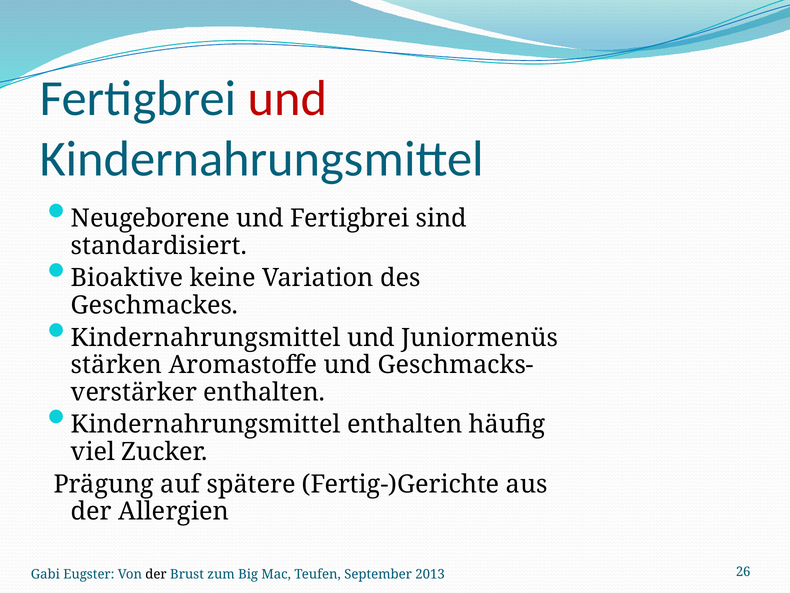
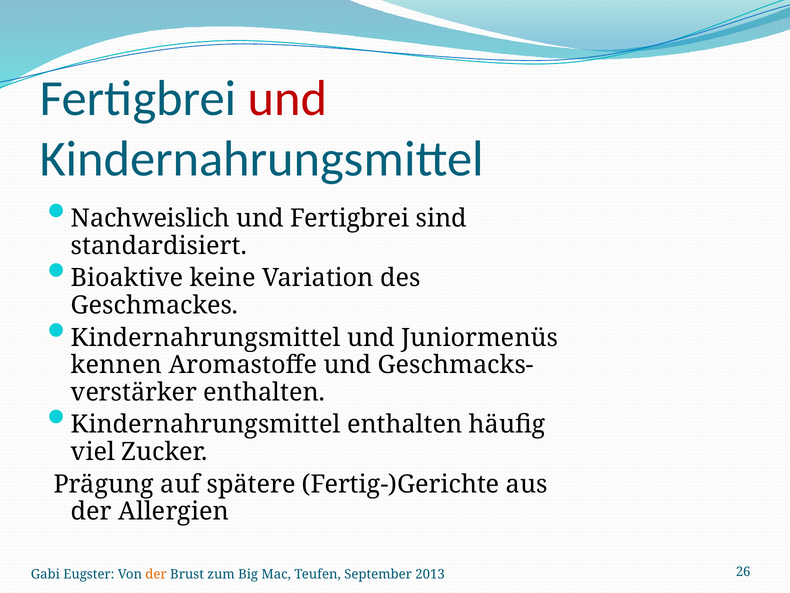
Neugeborene: Neugeborene -> Nachweislich
stärken: stärken -> kennen
der at (156, 574) colour: black -> orange
